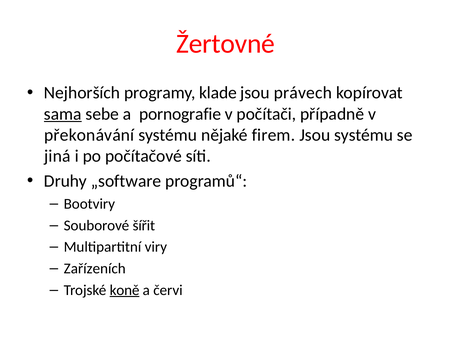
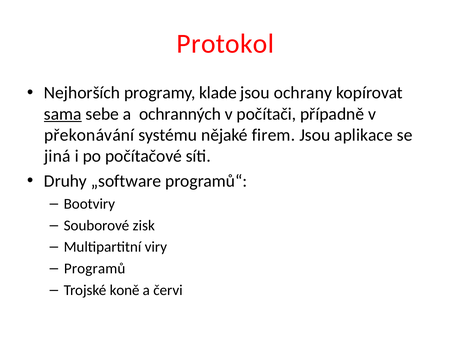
Žertovné: Žertovné -> Protokol
právech: právech -> ochrany
pornografie: pornografie -> ochranných
Jsou systému: systému -> aplikace
šířit: šířit -> zisk
Zařízeních: Zařízeních -> Programů
koně underline: present -> none
